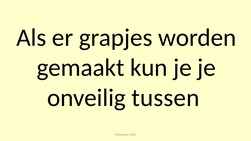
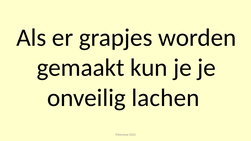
tussen: tussen -> lachen
